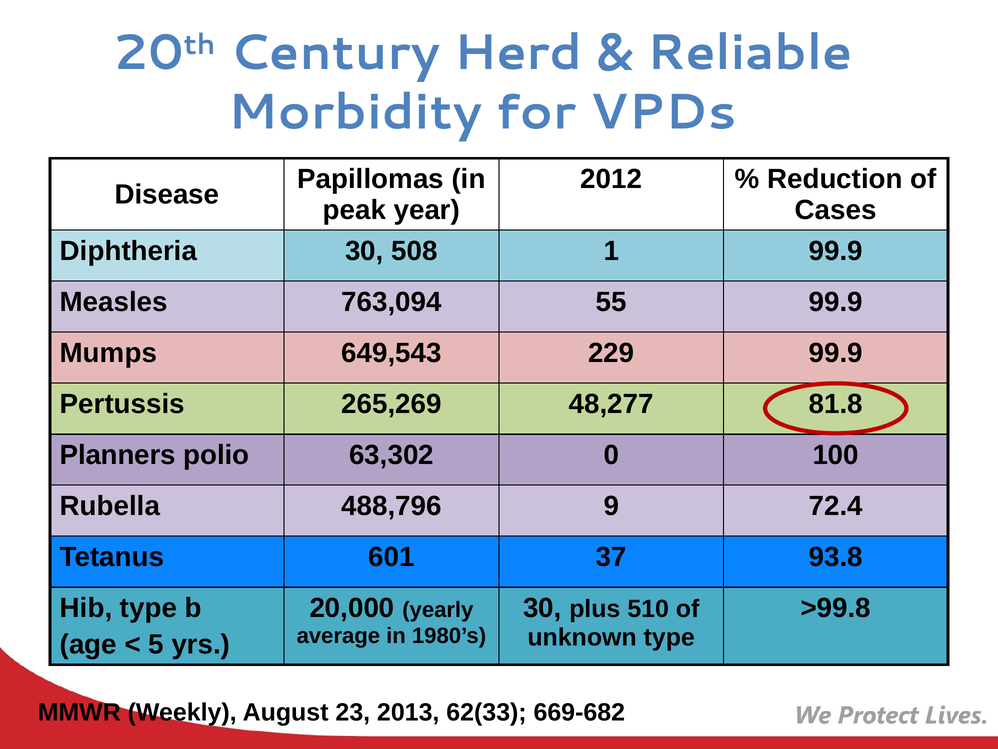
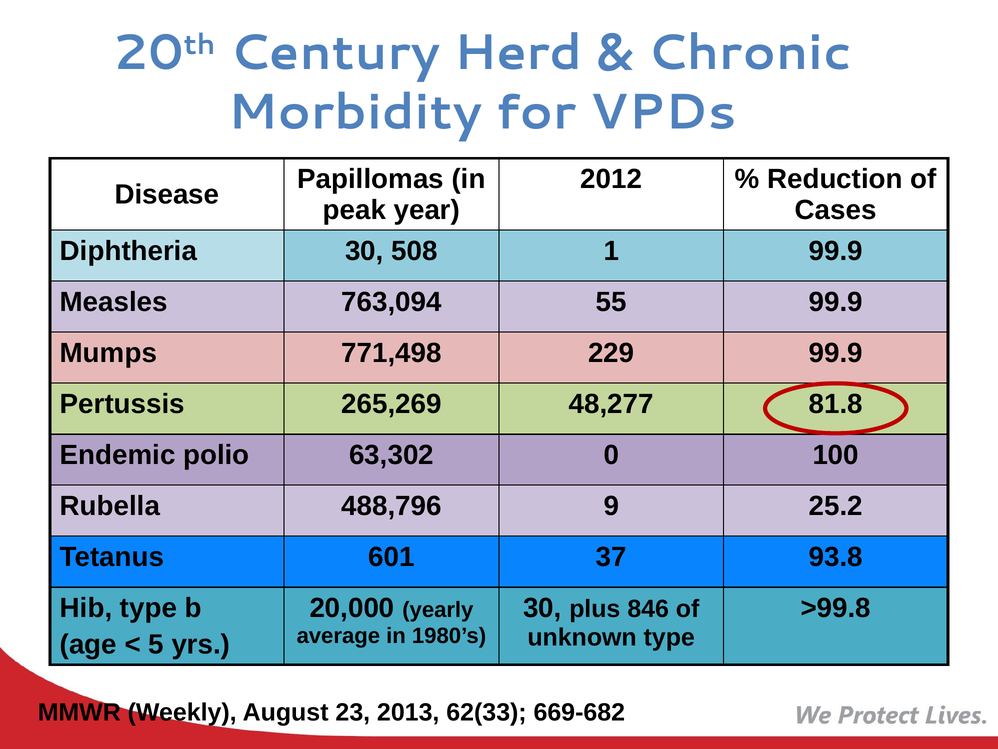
Reliable: Reliable -> Chronic
649,543: 649,543 -> 771,498
Planners: Planners -> Endemic
72.4: 72.4 -> 25.2
510: 510 -> 846
